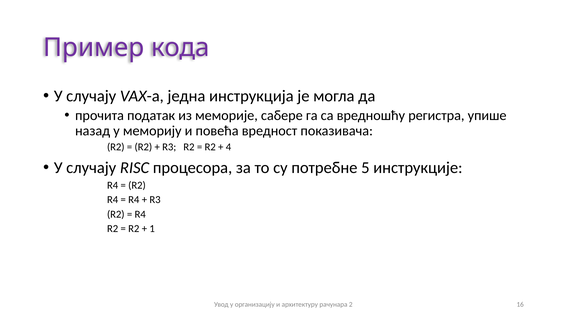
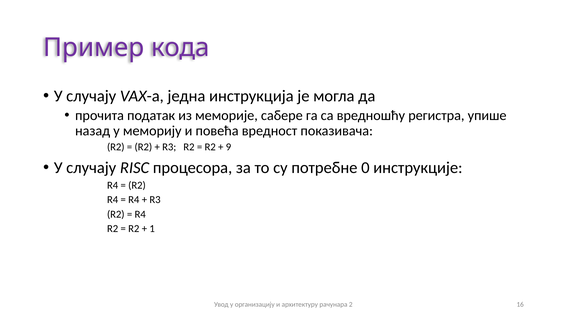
4: 4 -> 9
5: 5 -> 0
